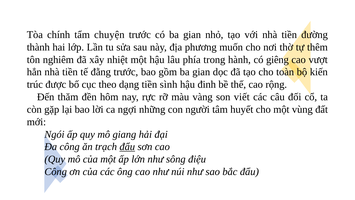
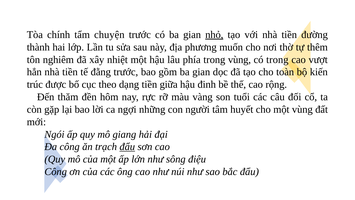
nhỏ underline: none -> present
trong hành: hành -> vùng
có giêng: giêng -> trong
sình: sình -> giữa
viết: viết -> tuổi
